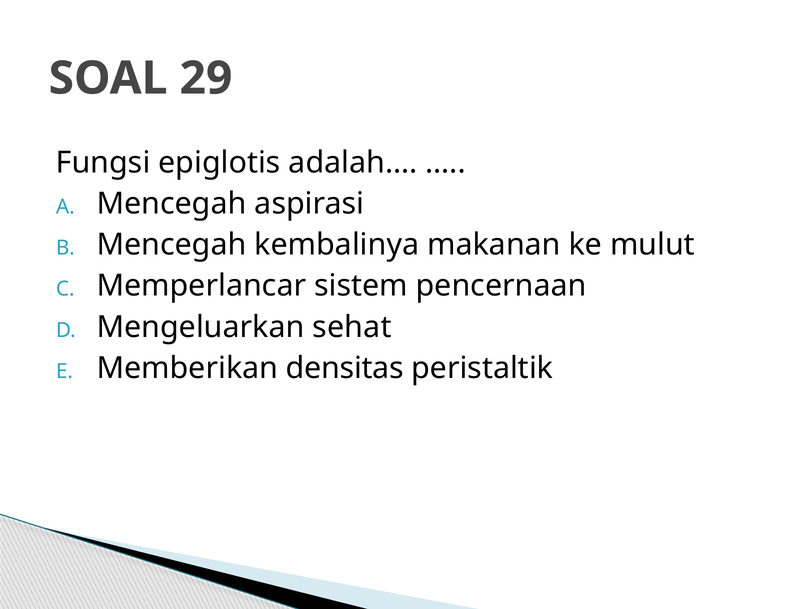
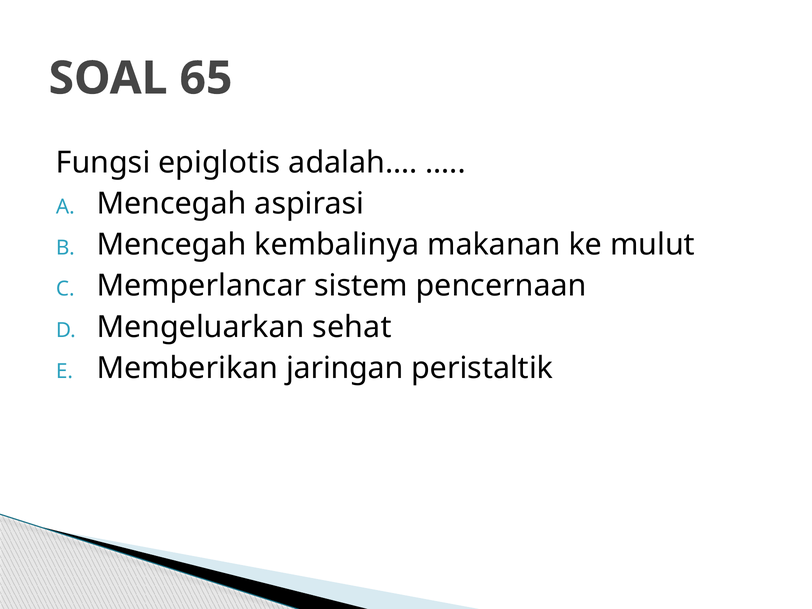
29: 29 -> 65
densitas: densitas -> jaringan
